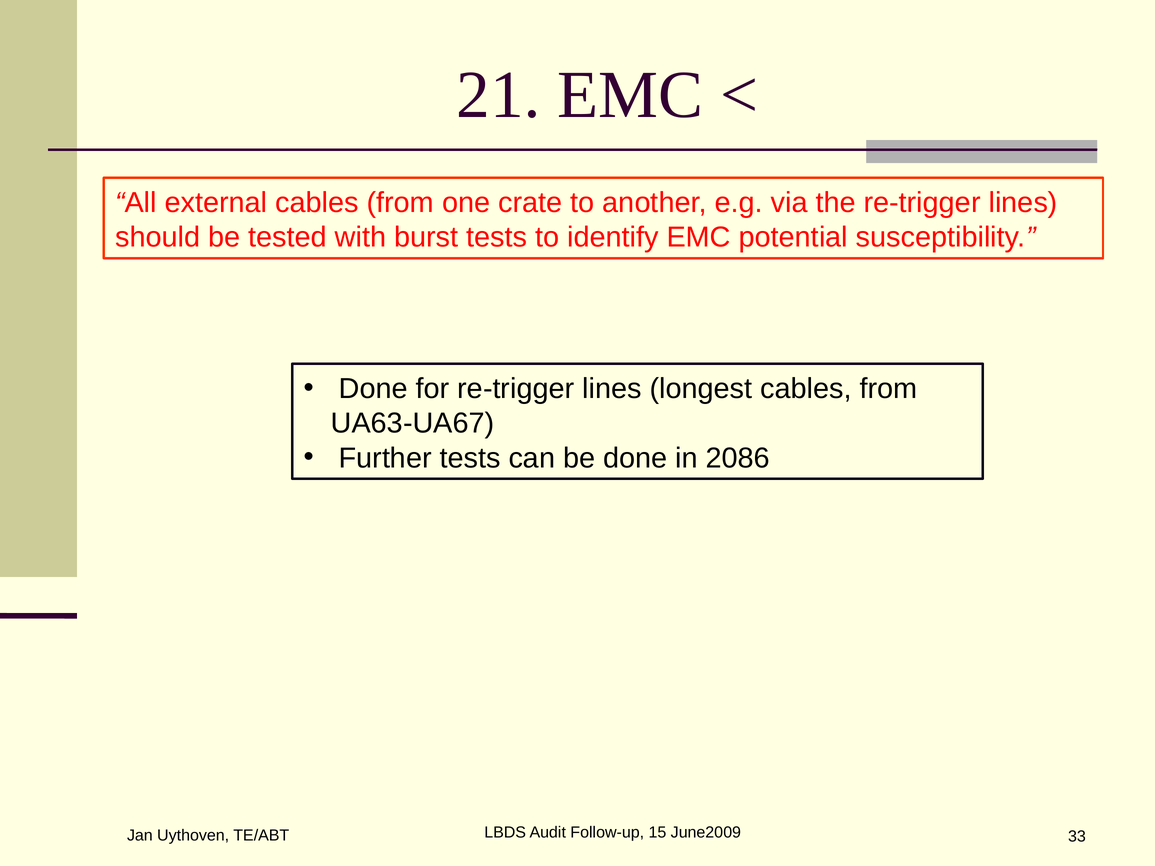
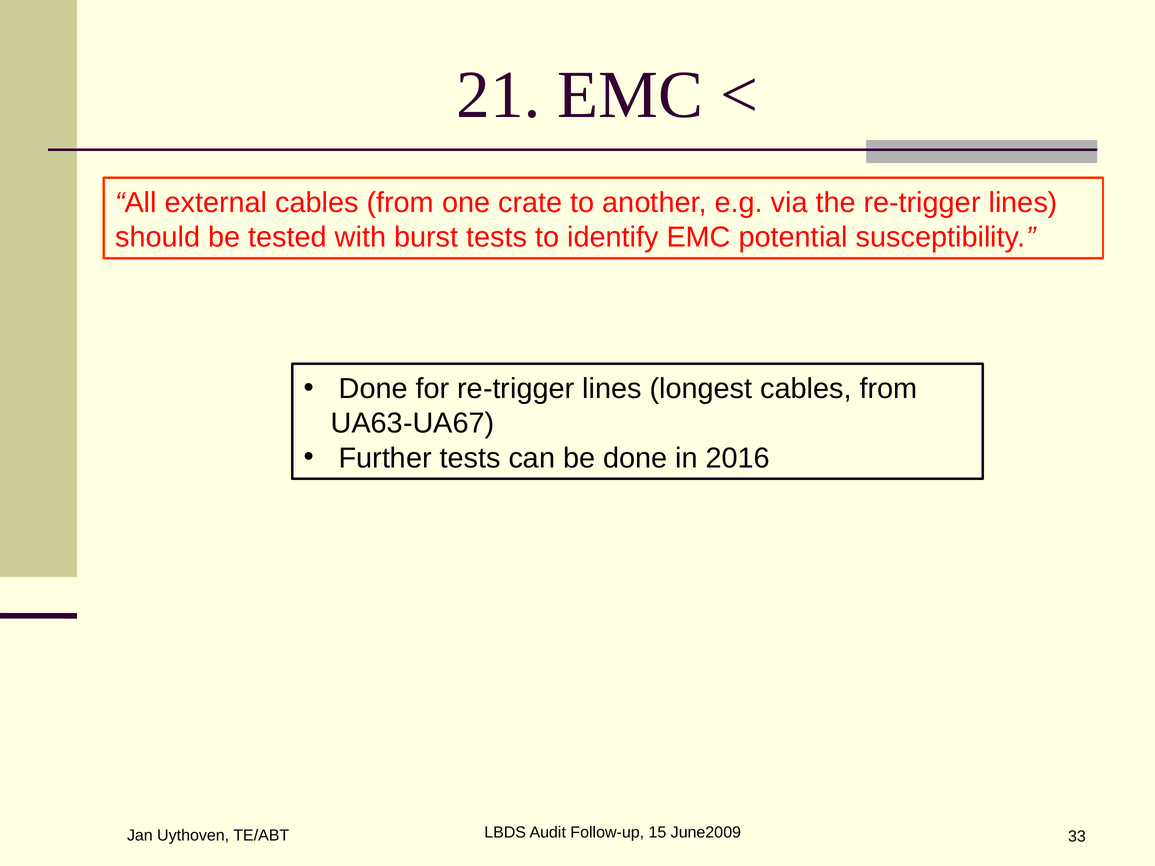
2086: 2086 -> 2016
